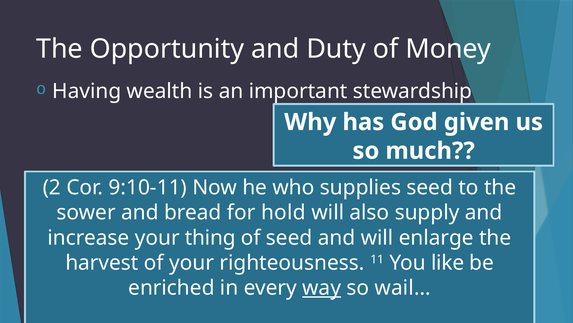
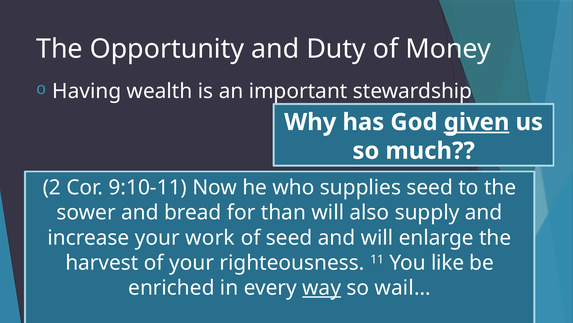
given underline: none -> present
hold: hold -> than
thing: thing -> work
